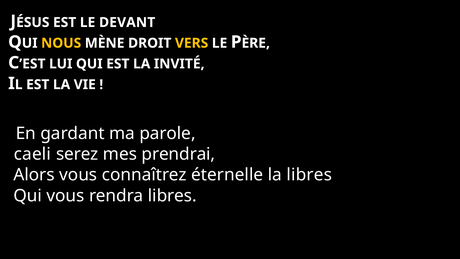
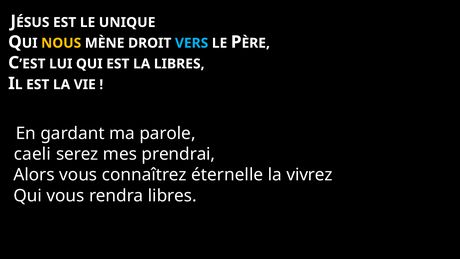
DEVANT: DEVANT -> UNIQUE
VERS colour: yellow -> light blue
LA INVITÉ: INVITÉ -> LIBRES
la libres: libres -> vivrez
